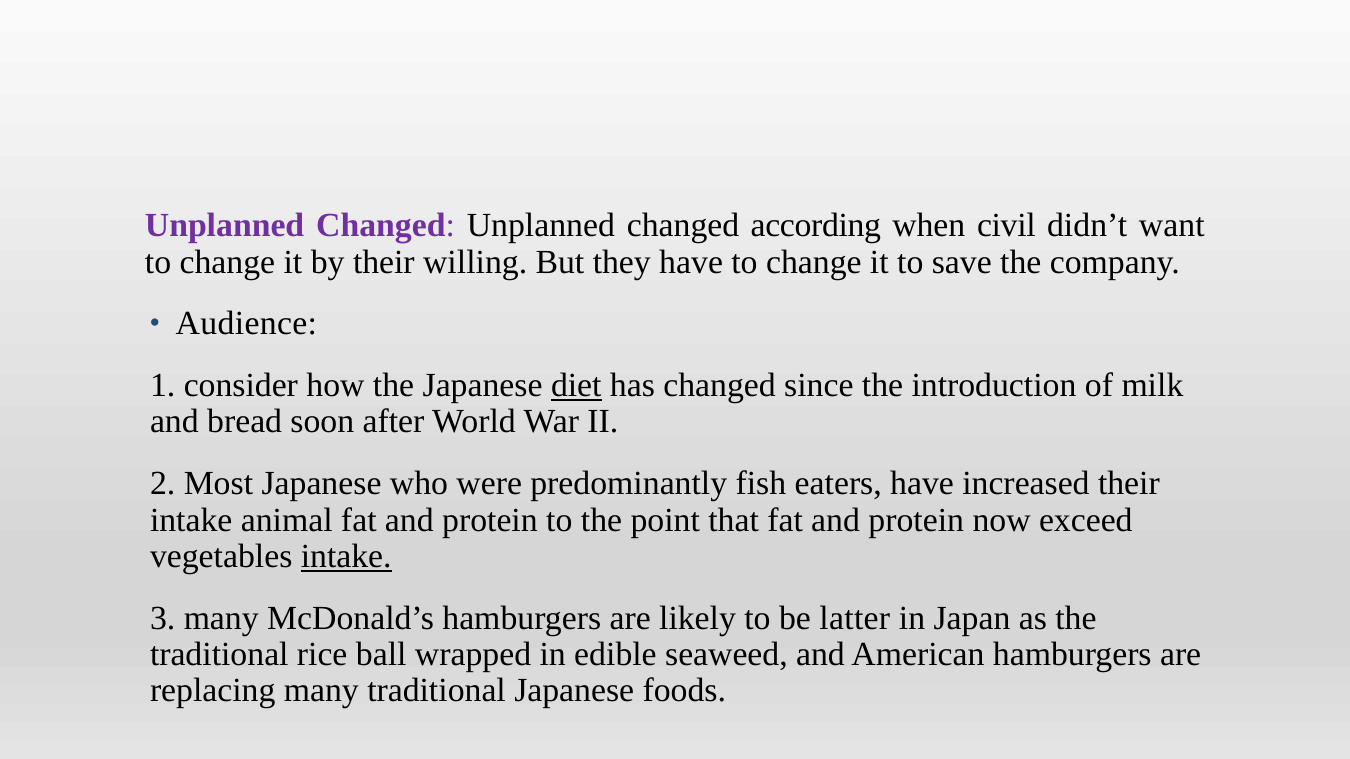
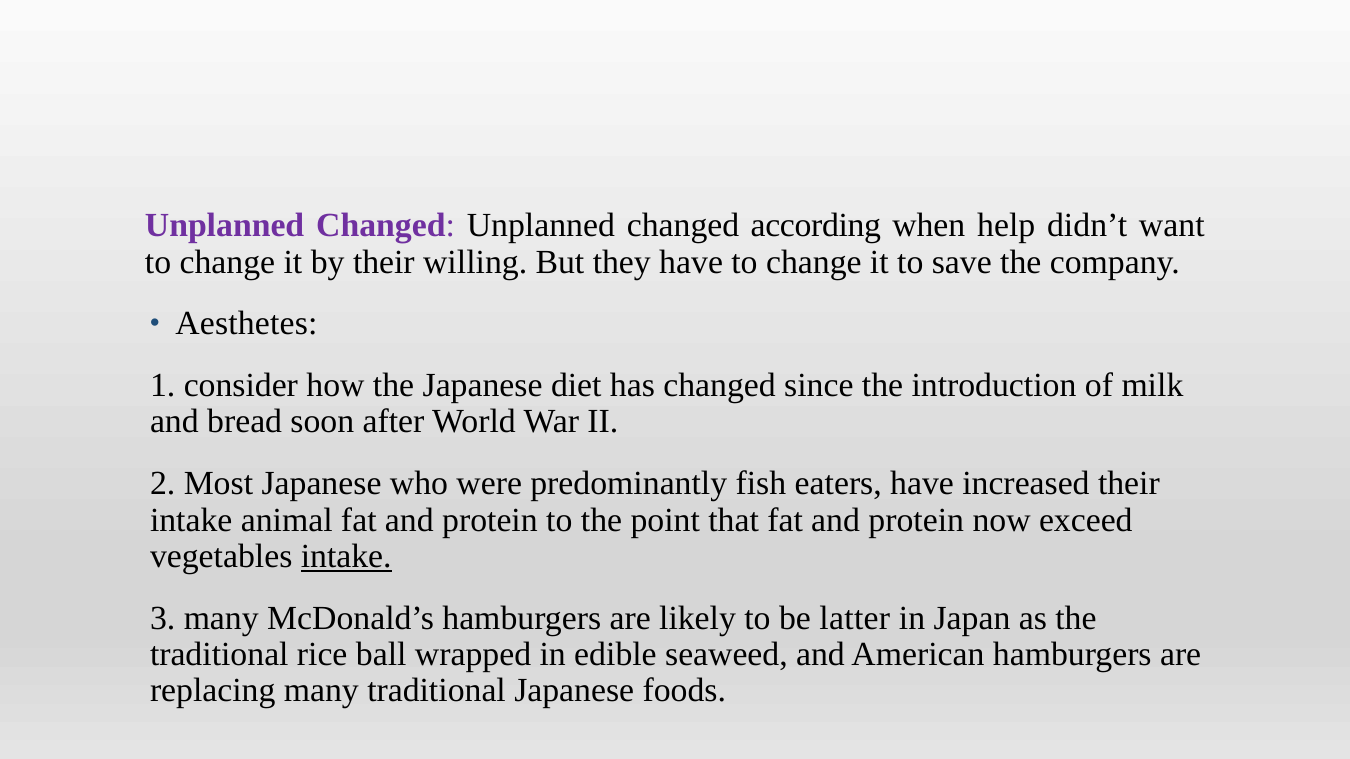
civil: civil -> help
Audience: Audience -> Aesthetes
diet underline: present -> none
